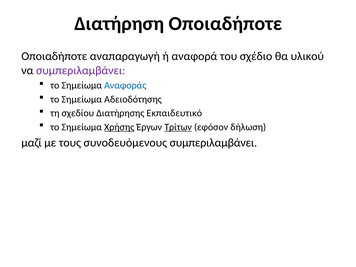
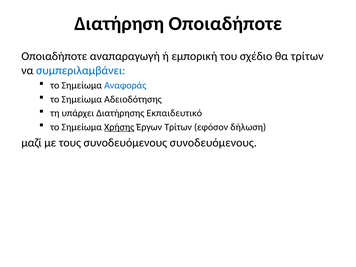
αναφορά: αναφορά -> εμπορική
θα υλικού: υλικού -> τρίτων
συμπεριλαμβάνει at (81, 71) colour: purple -> blue
σχεδίου: σχεδίου -> υπάρχει
Τρίτων at (178, 127) underline: present -> none
συνοδευόμενους συμπεριλαμβάνει: συμπεριλαμβάνει -> συνοδευόμενους
